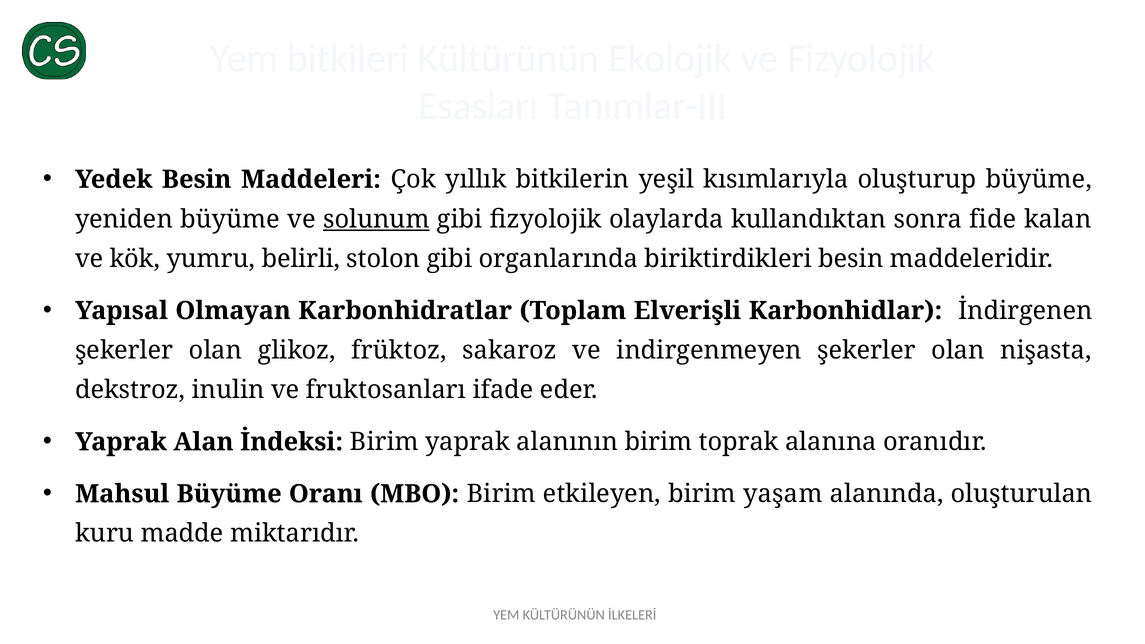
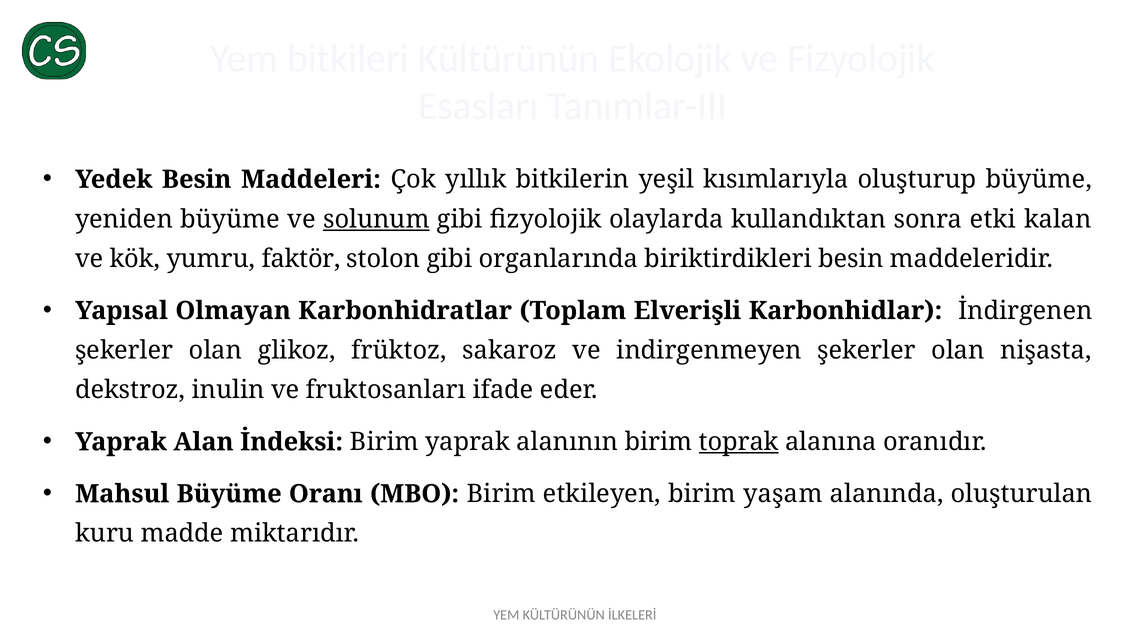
fide: fide -> etki
belirli: belirli -> faktör
toprak underline: none -> present
